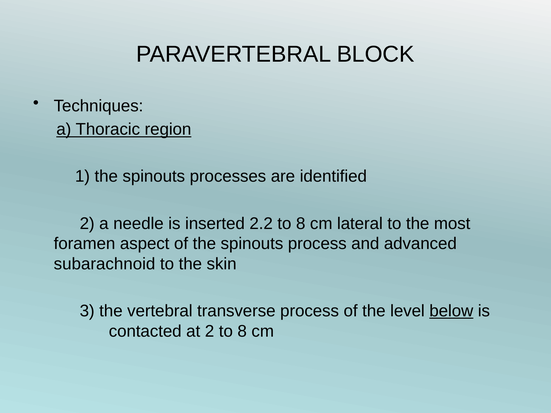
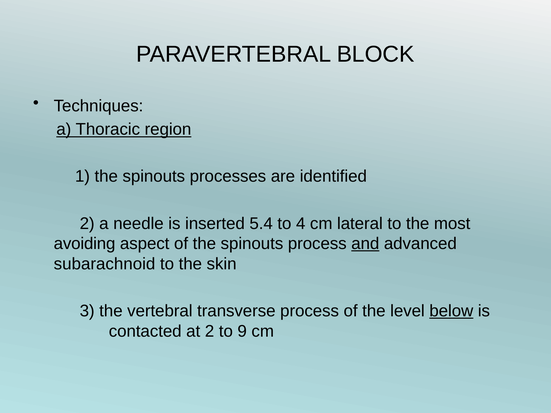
2.2: 2.2 -> 5.4
8 at (301, 224): 8 -> 4
foramen: foramen -> avoiding
and underline: none -> present
2 to 8: 8 -> 9
